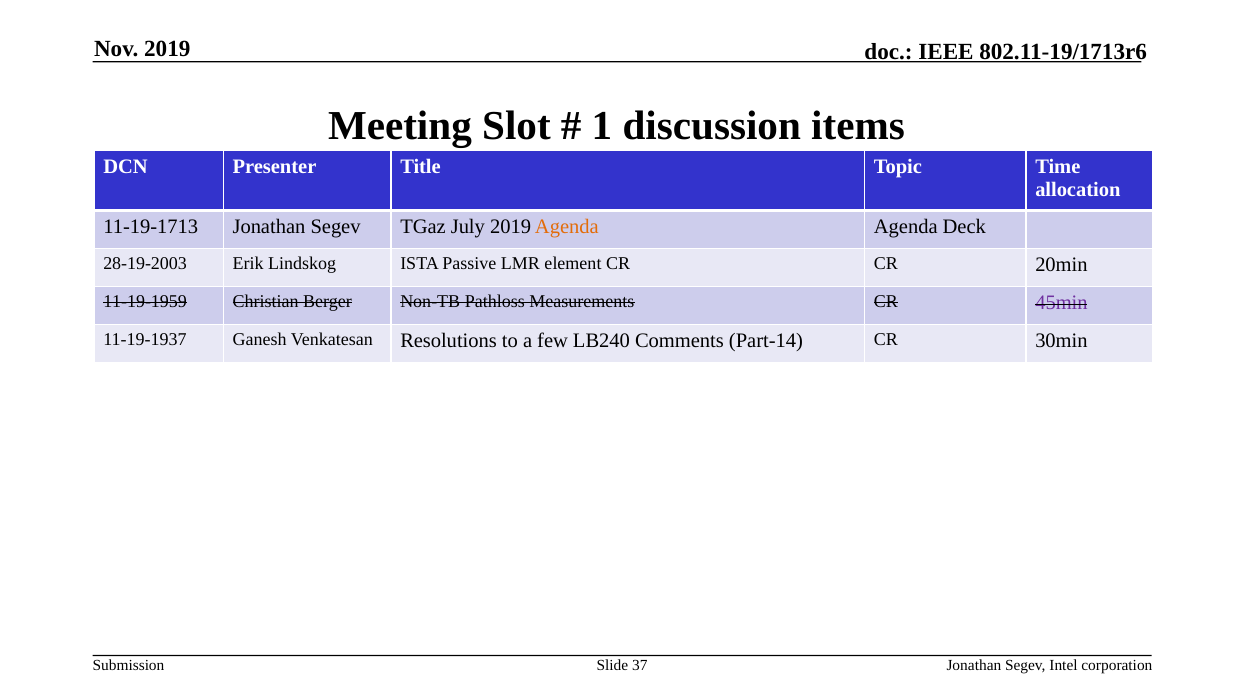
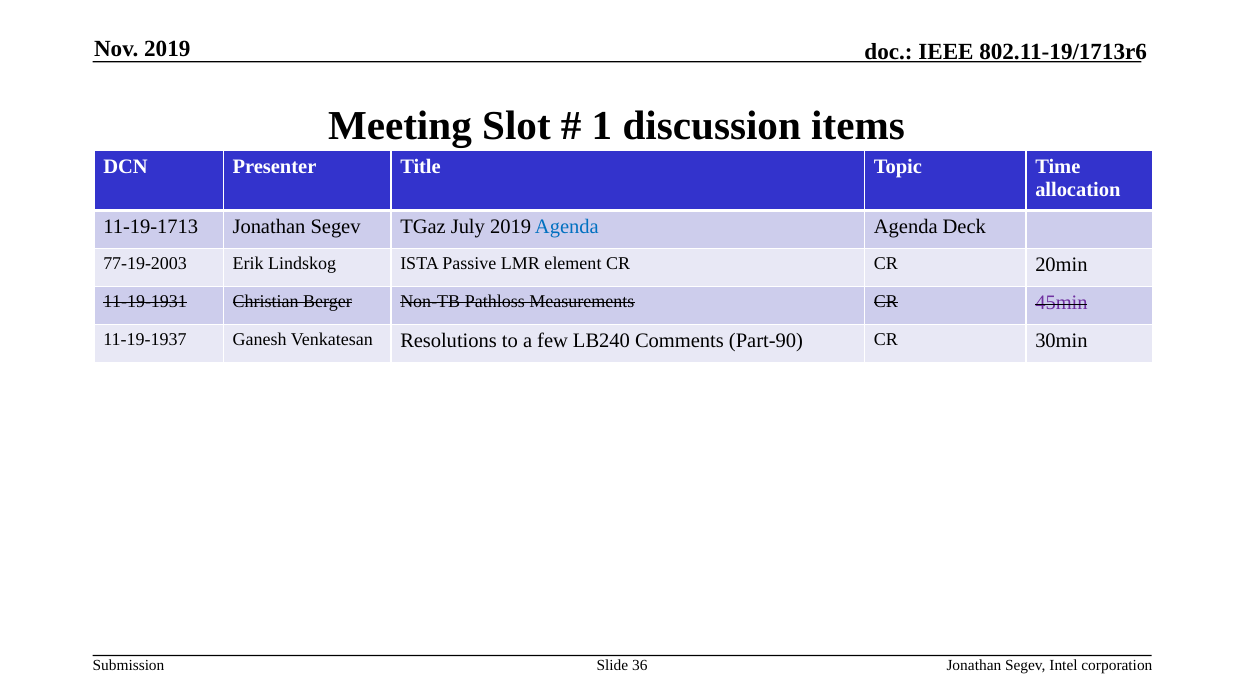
Agenda at (567, 227) colour: orange -> blue
28-19-2003: 28-19-2003 -> 77-19-2003
11-19-1959: 11-19-1959 -> 11-19-1931
Part-14: Part-14 -> Part-90
37: 37 -> 36
